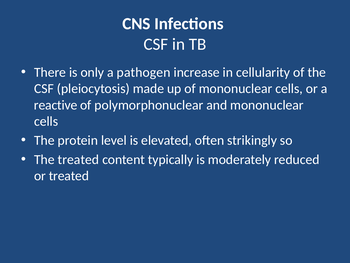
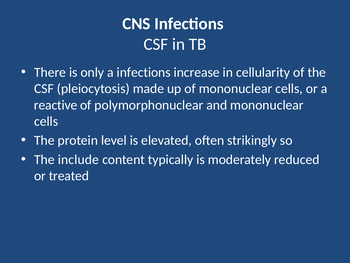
a pathogen: pathogen -> infections
The treated: treated -> include
